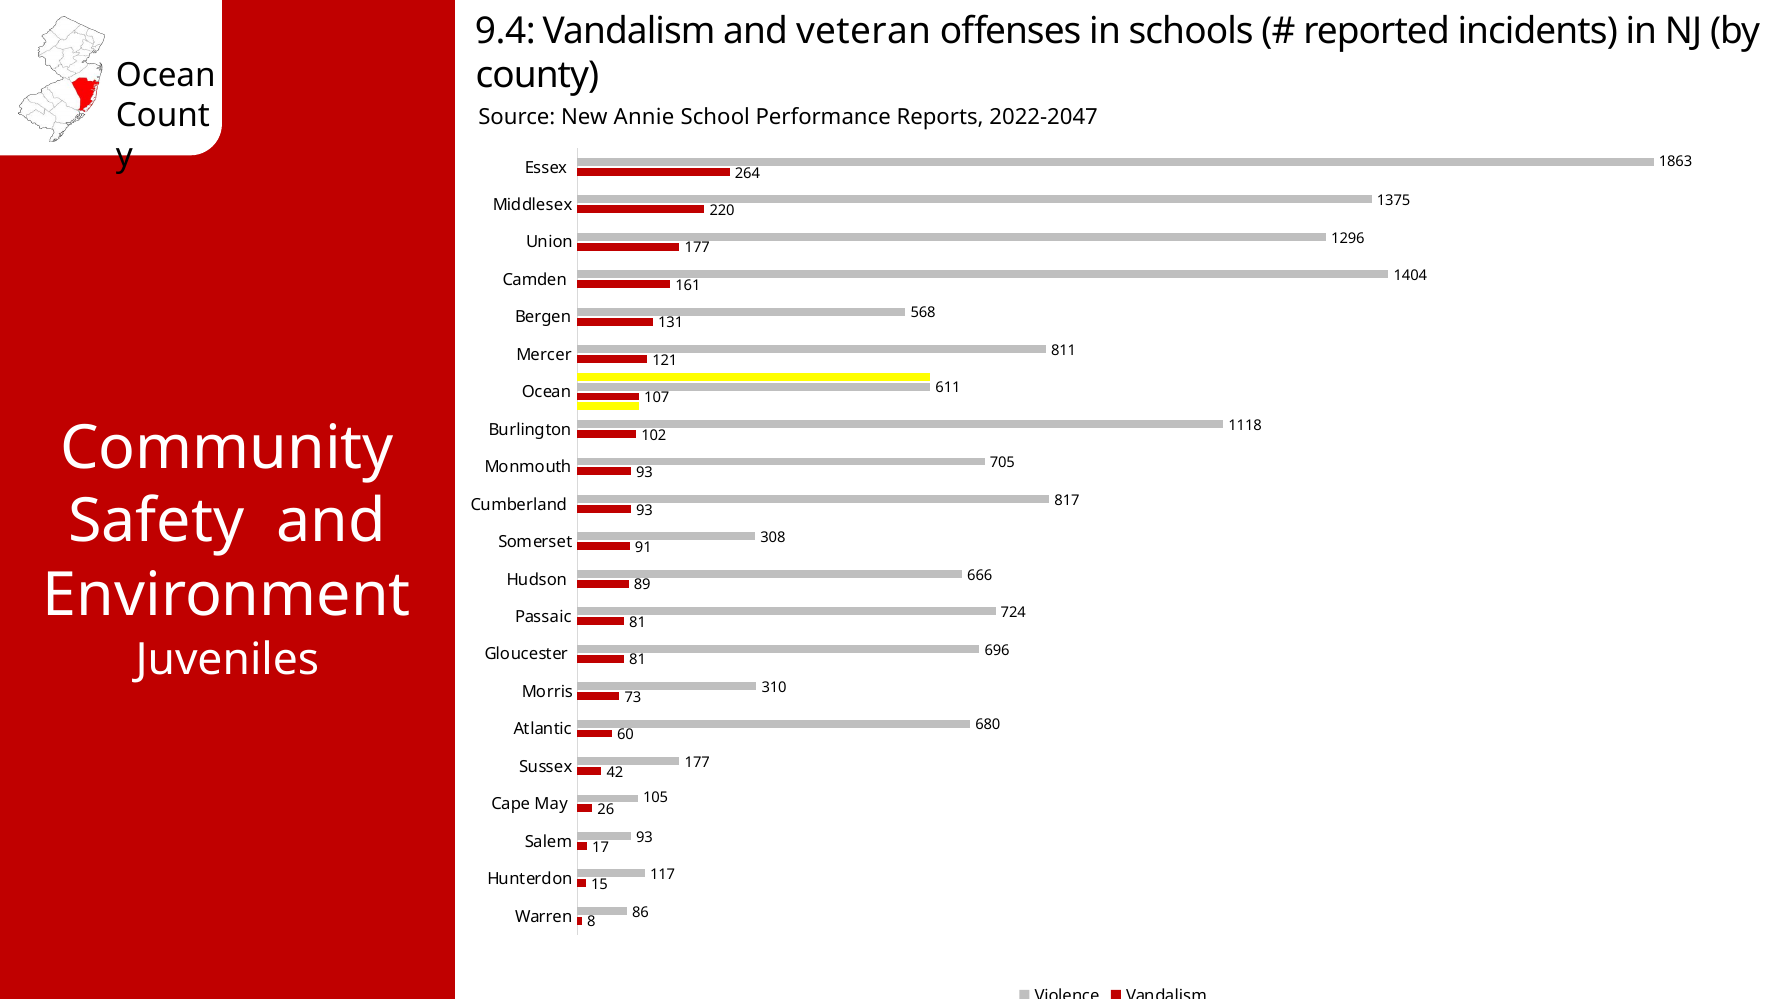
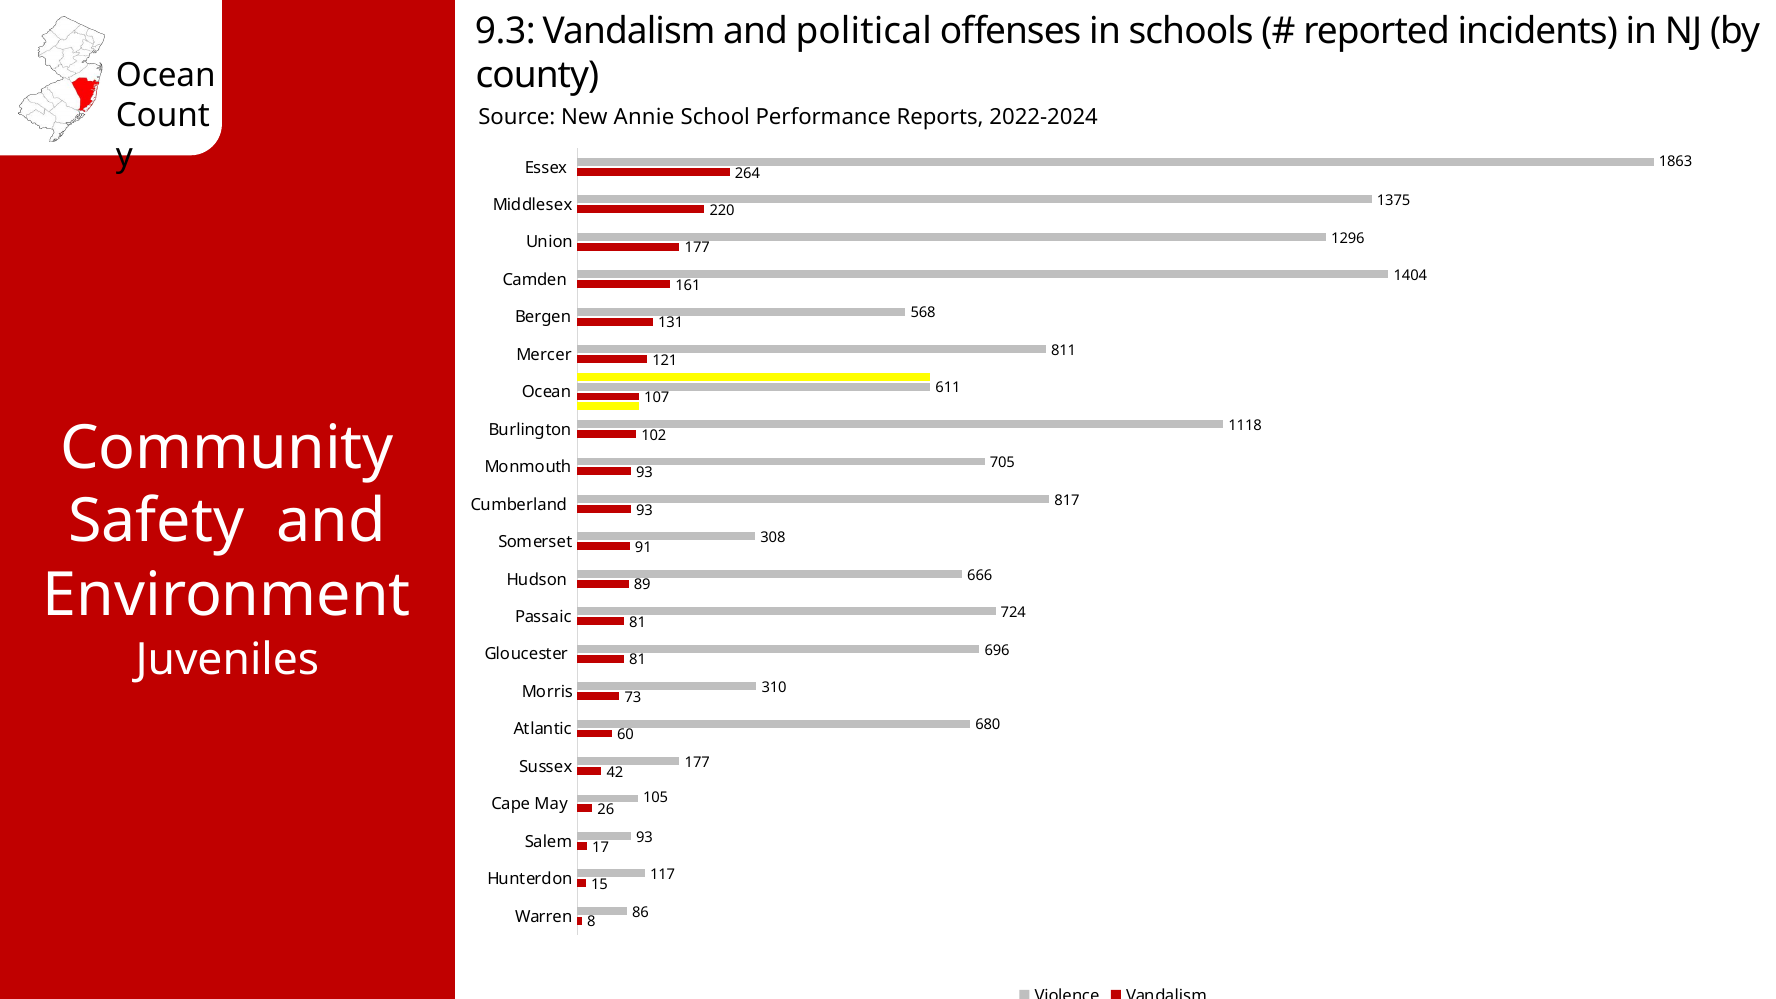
9.4: 9.4 -> 9.3
veteran: veteran -> political
2022-2047: 2022-2047 -> 2022-2024
